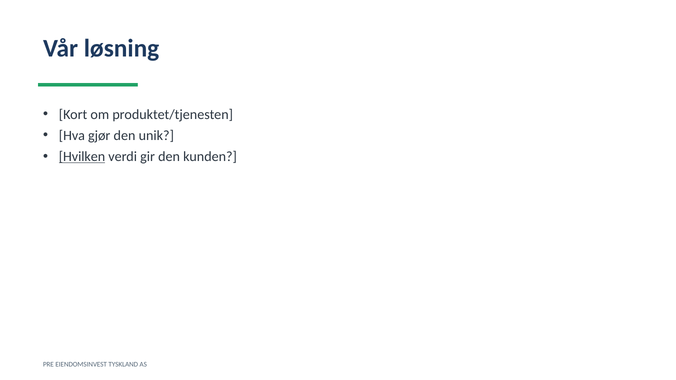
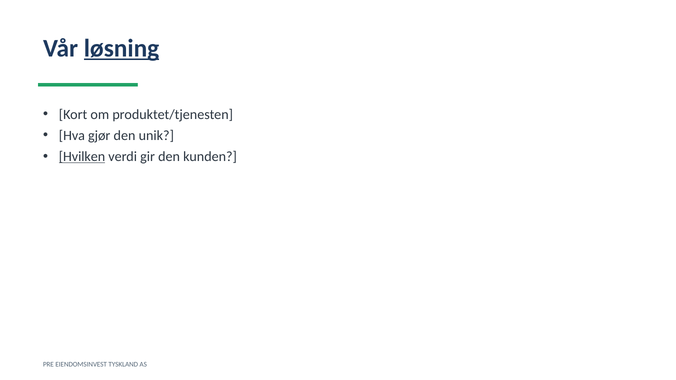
løsning underline: none -> present
